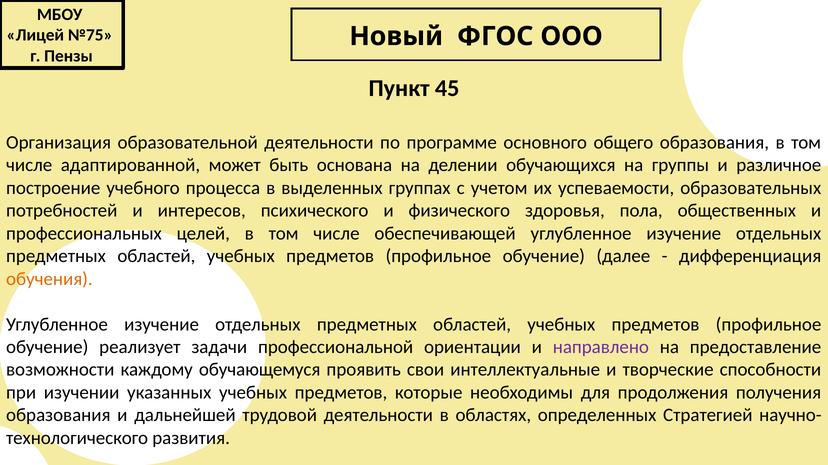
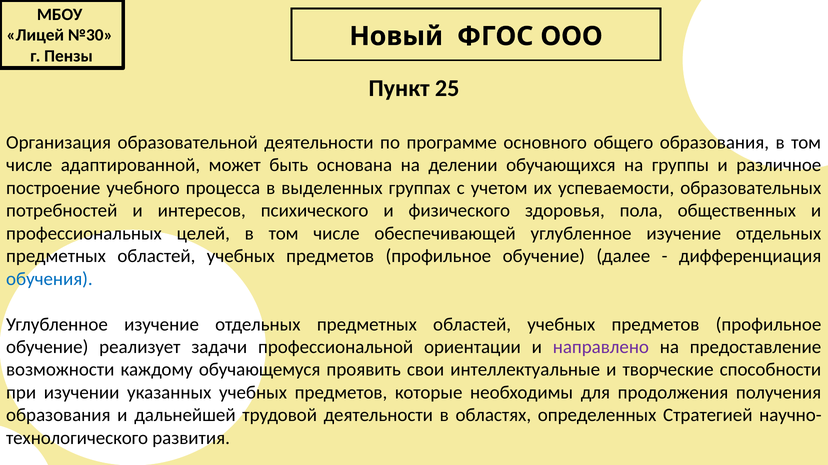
№75: №75 -> №30
45: 45 -> 25
обучения colour: orange -> blue
